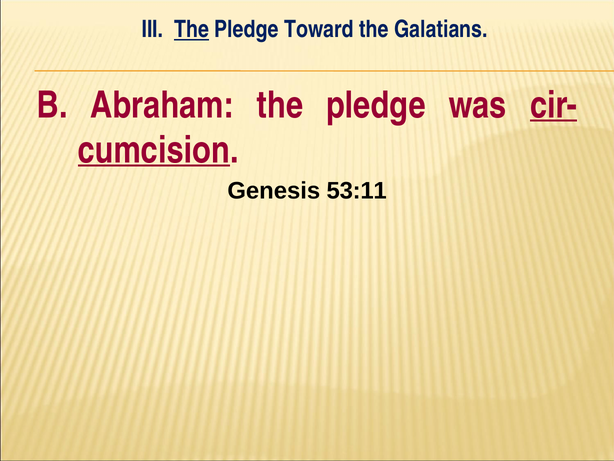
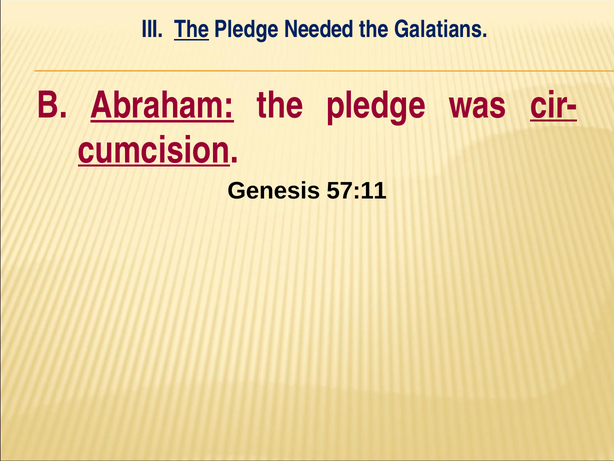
Toward: Toward -> Needed
Abraham underline: none -> present
53:11: 53:11 -> 57:11
